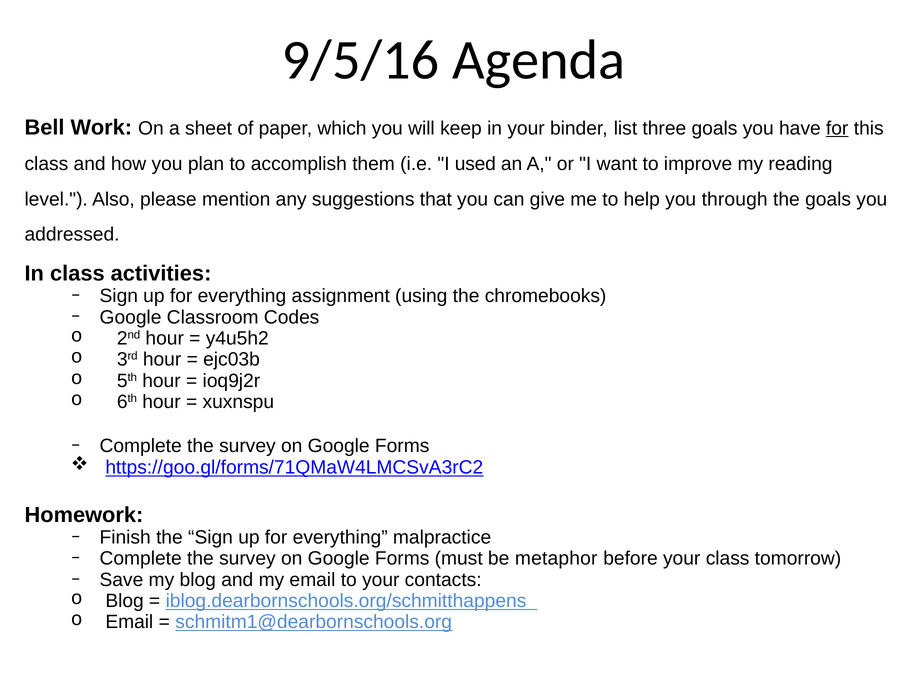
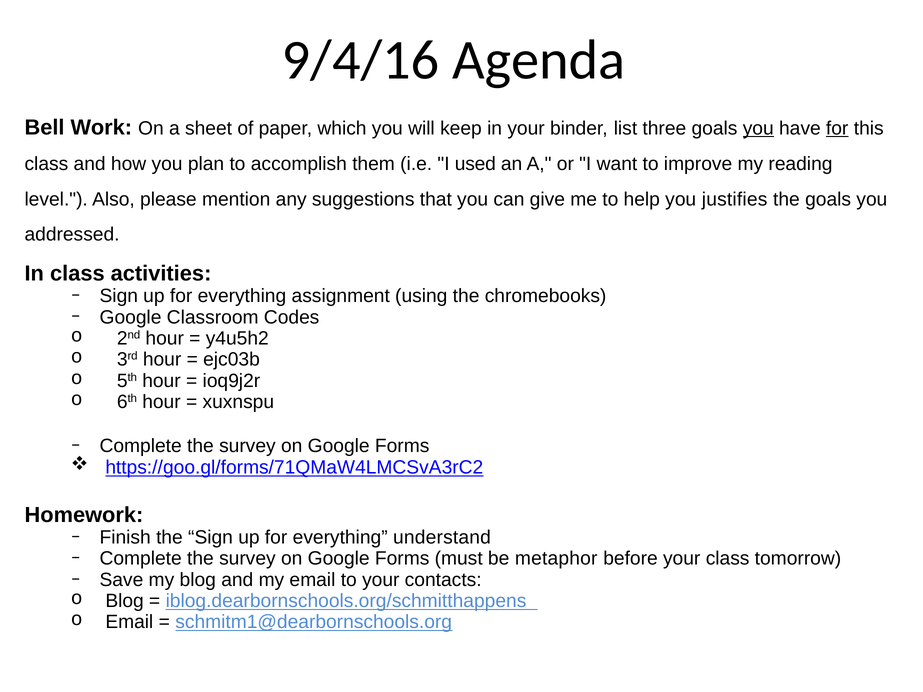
9/5/16: 9/5/16 -> 9/4/16
you at (758, 128) underline: none -> present
through: through -> justifies
malpractice: malpractice -> understand
